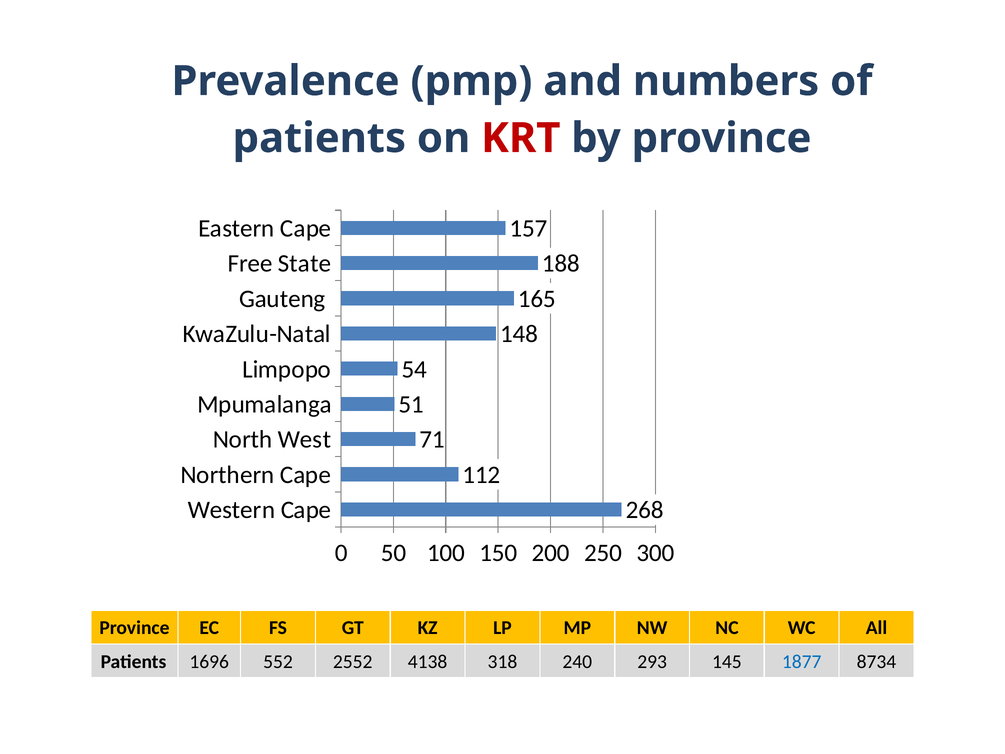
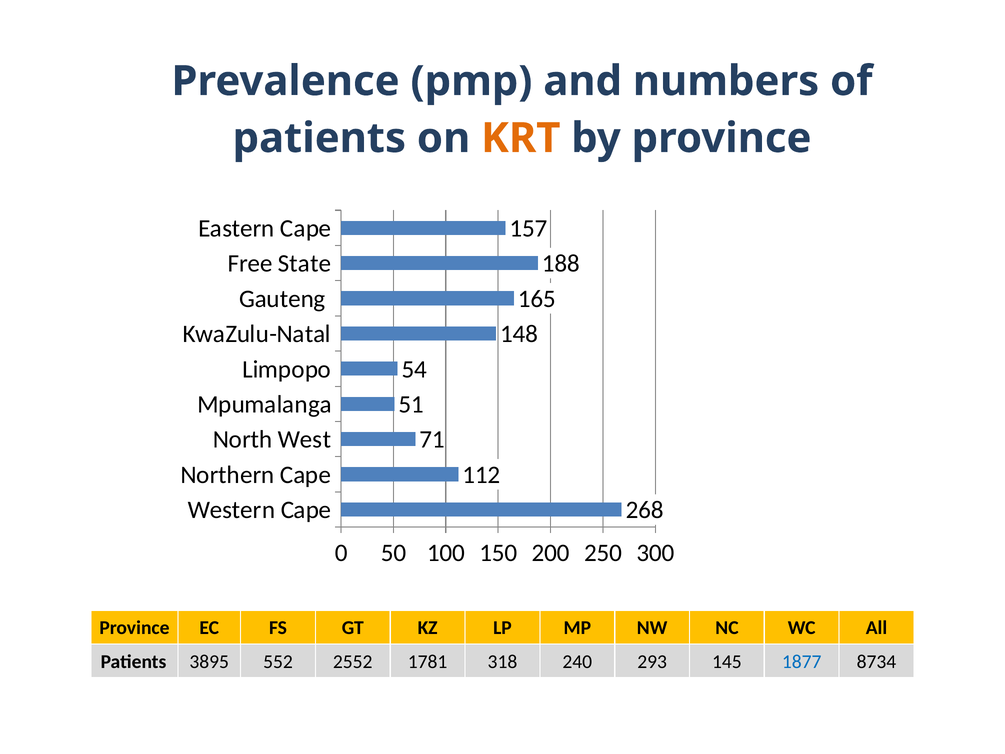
KRT colour: red -> orange
1696: 1696 -> 3895
4138: 4138 -> 1781
